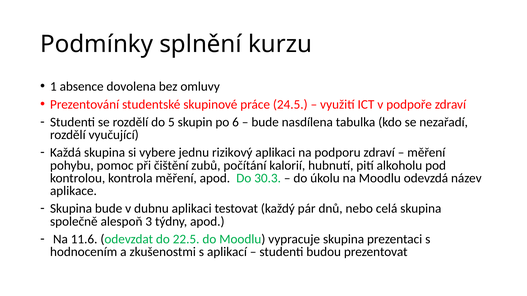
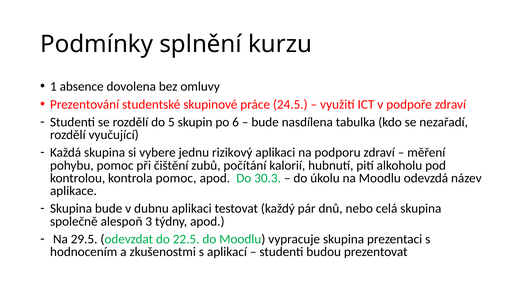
kontrola měření: měření -> pomoc
11.6: 11.6 -> 29.5
